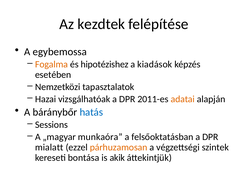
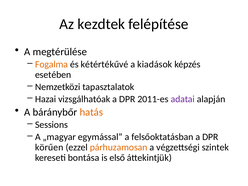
egybemossa: egybemossa -> megtérülése
hipotézishez: hipotézishez -> kétértékűvé
adatai colour: orange -> purple
hatás colour: blue -> orange
munkaóra: munkaóra -> egymással
mialatt: mialatt -> körűen
akik: akik -> első
